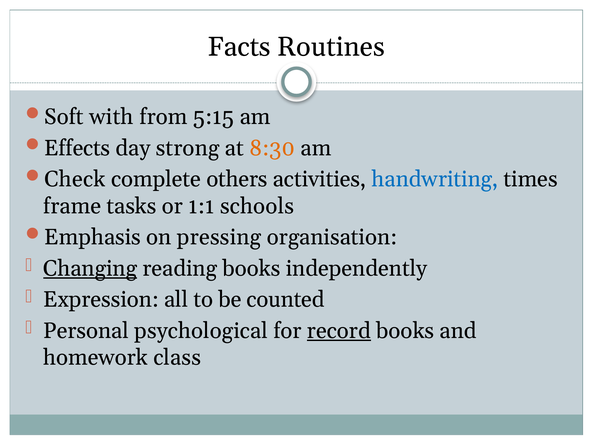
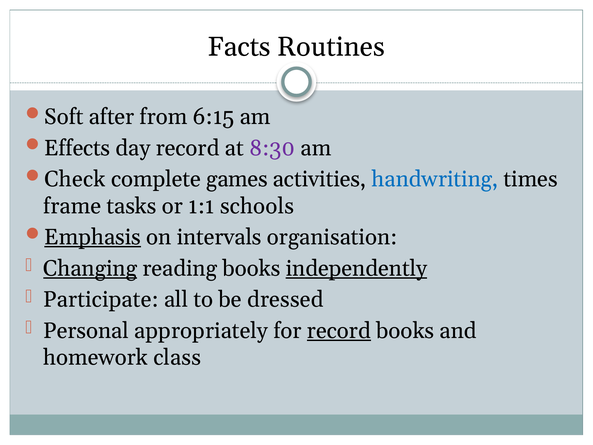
with: with -> after
5:15: 5:15 -> 6:15
day strong: strong -> record
8:30 colour: orange -> purple
others: others -> games
Emphasis underline: none -> present
pressing: pressing -> intervals
independently underline: none -> present
Expression: Expression -> Participate
counted: counted -> dressed
psychological: psychological -> appropriately
